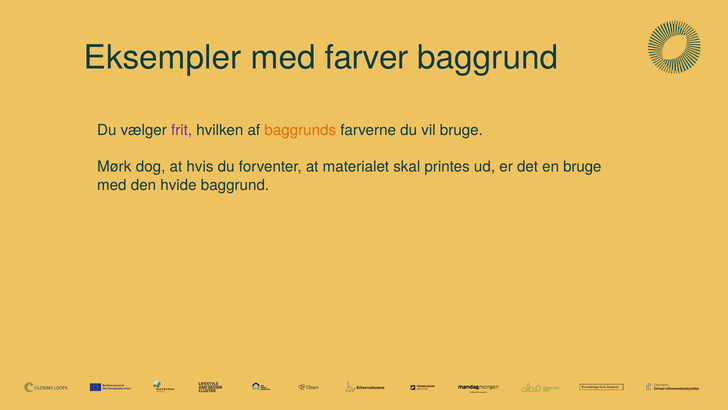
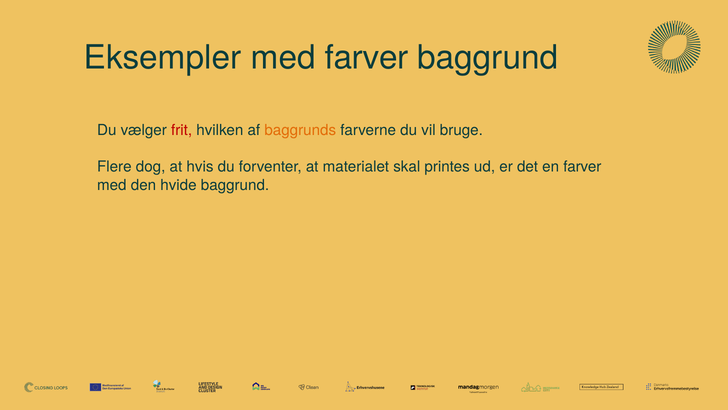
frit colour: purple -> red
Mørk: Mørk -> Flere
en bruge: bruge -> farver
